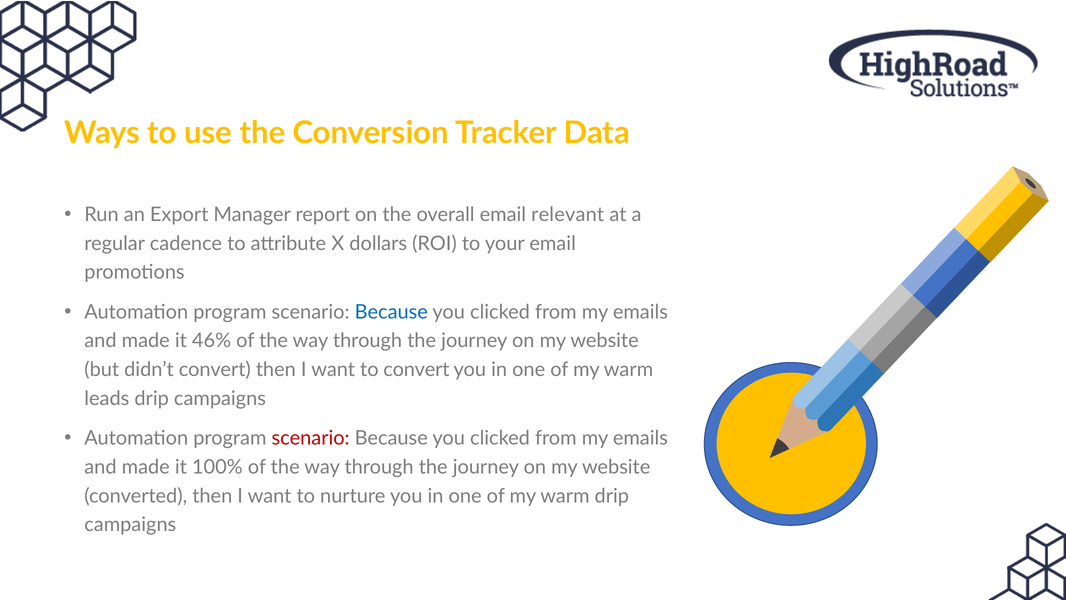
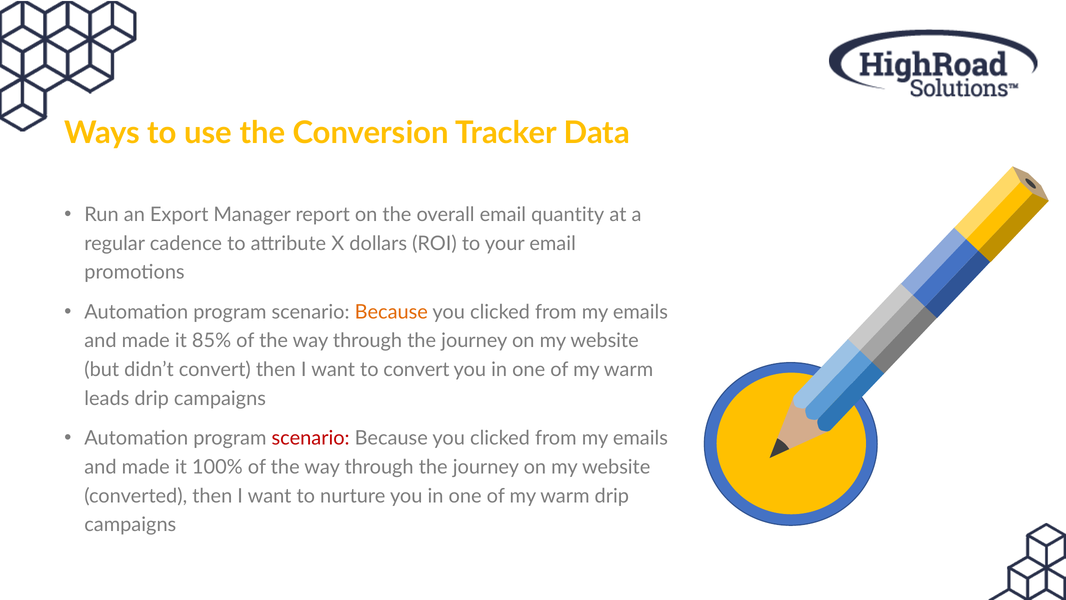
relevant: relevant -> quantity
Because at (391, 312) colour: blue -> orange
46%: 46% -> 85%
